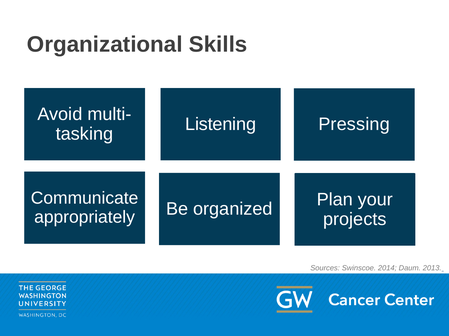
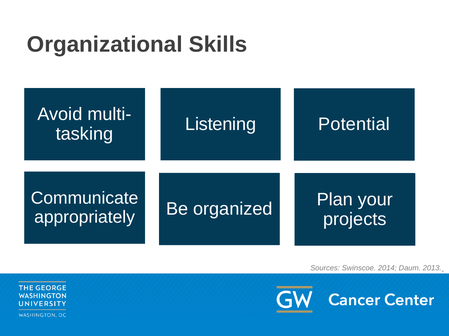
Pressing: Pressing -> Potential
